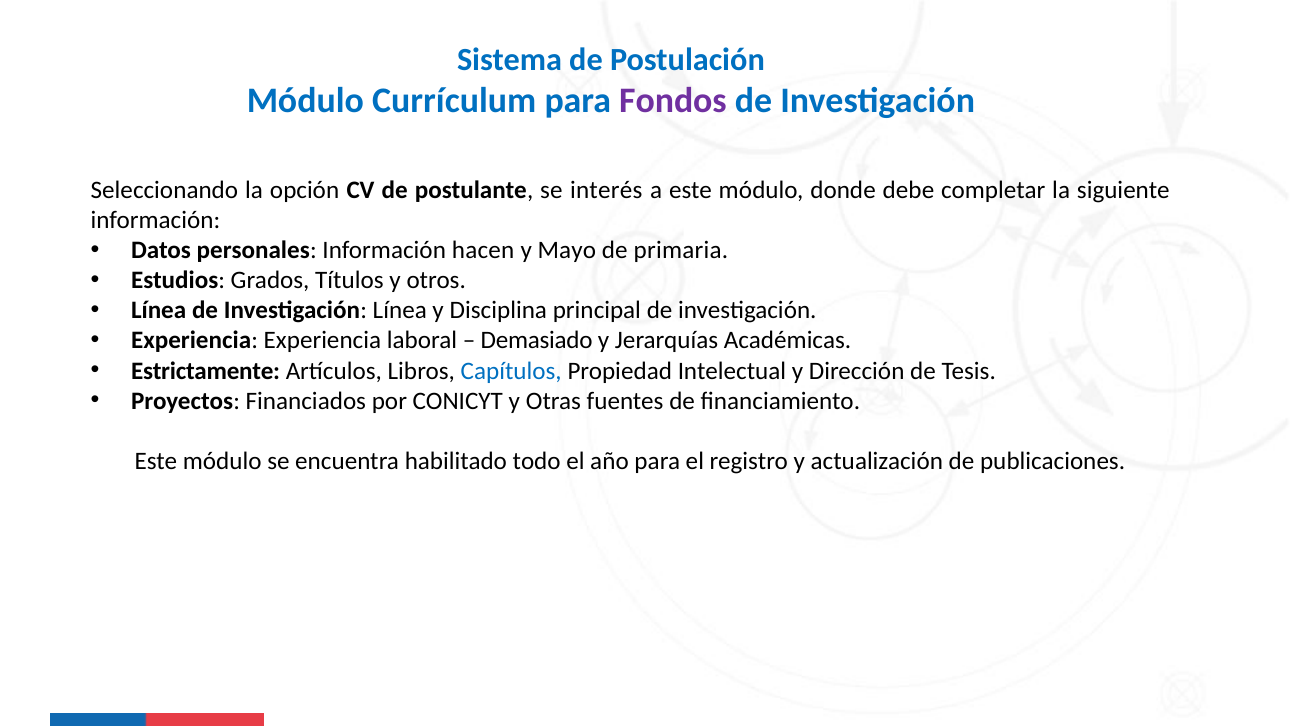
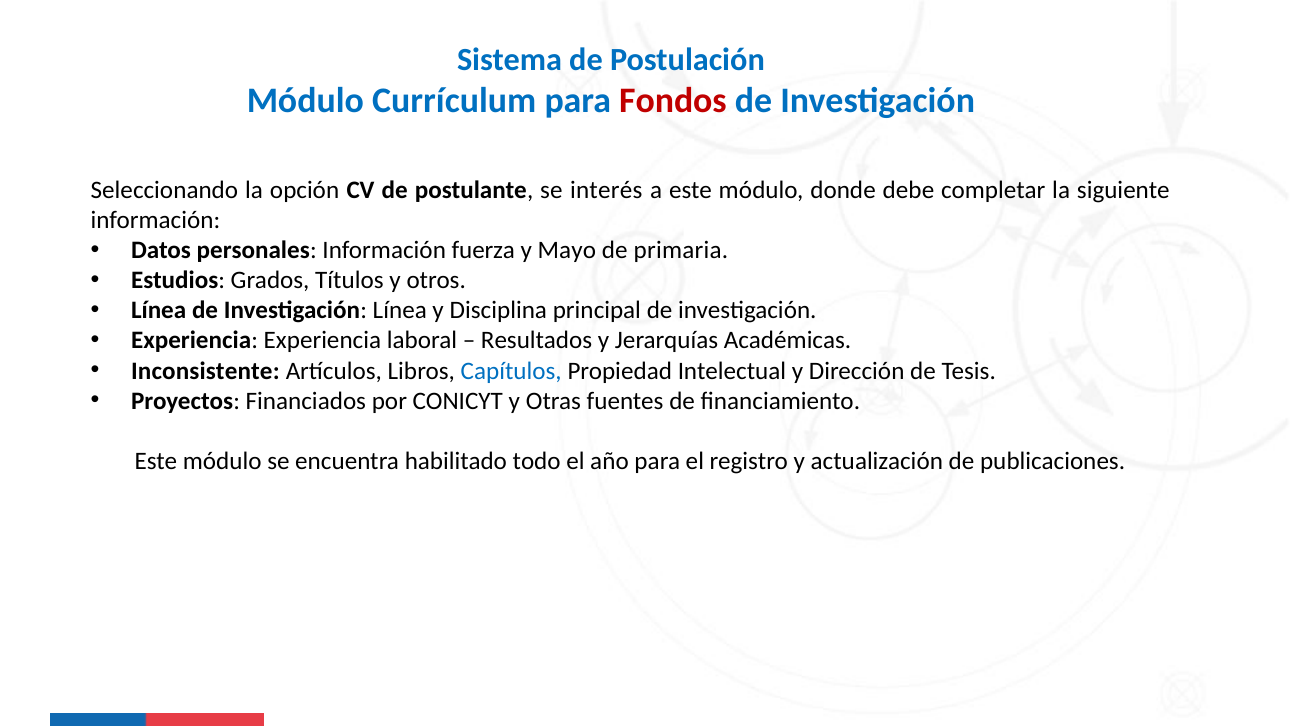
Fondos colour: purple -> red
hacen: hacen -> fuerza
Demasiado: Demasiado -> Resultados
Estrictamente: Estrictamente -> Inconsistente
